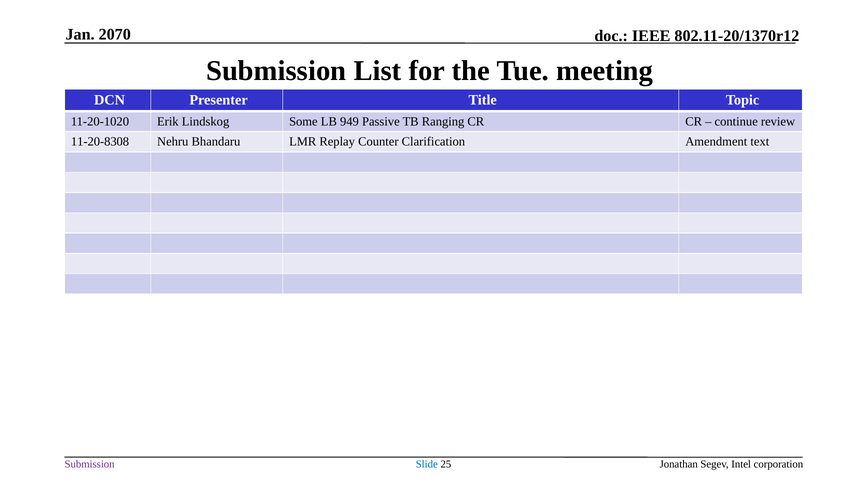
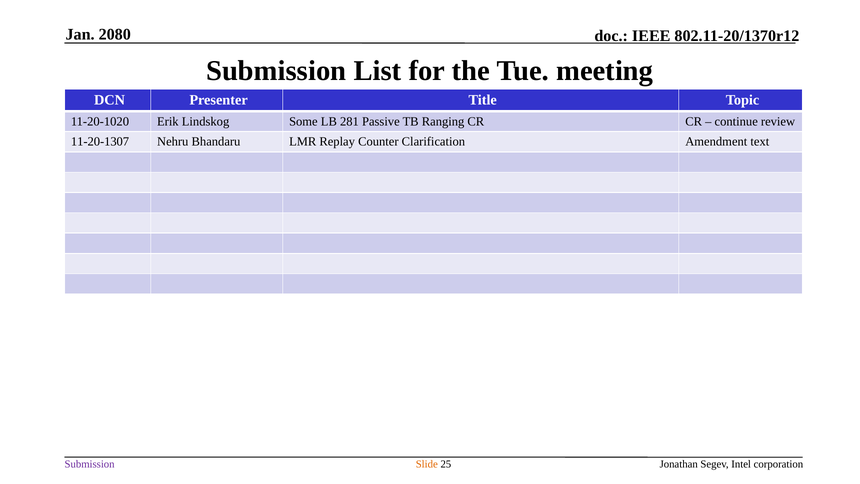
2070: 2070 -> 2080
949: 949 -> 281
11-20-8308: 11-20-8308 -> 11-20-1307
Slide colour: blue -> orange
